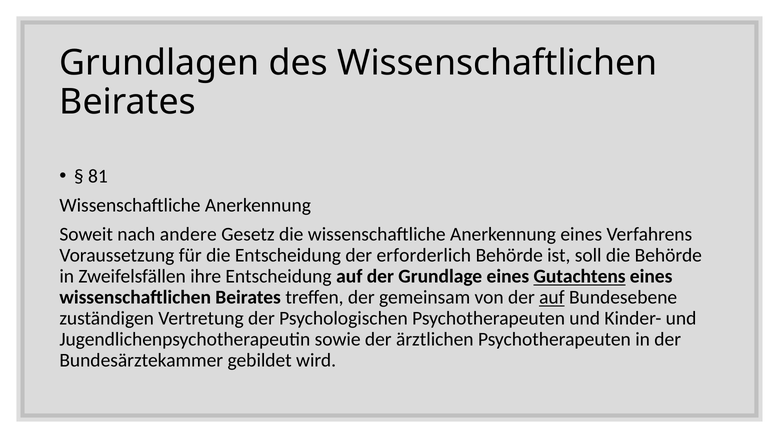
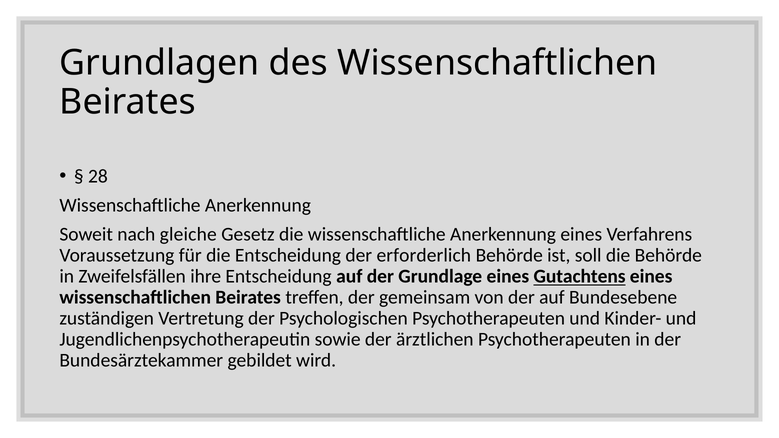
81: 81 -> 28
andere: andere -> gleiche
auf at (552, 298) underline: present -> none
